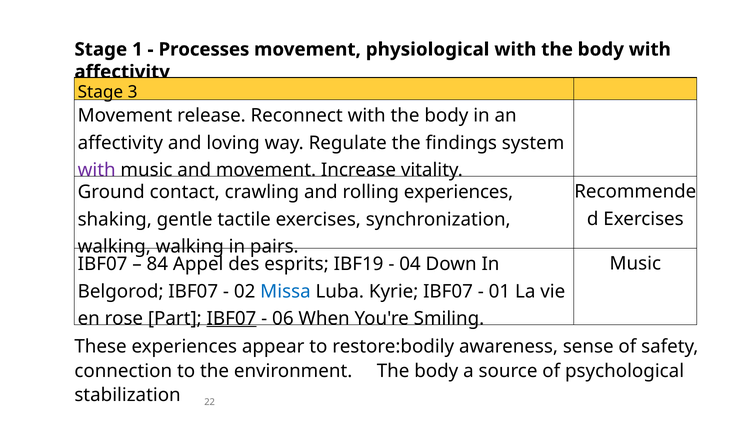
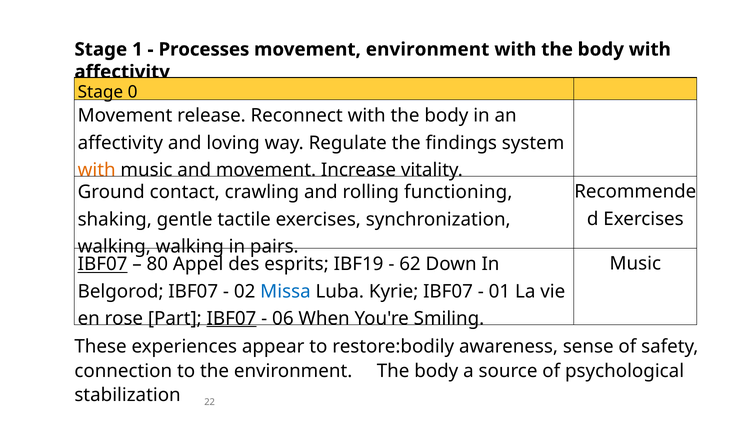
movement physiological: physiological -> environment
3: 3 -> 0
with at (97, 170) colour: purple -> orange
rolling experiences: experiences -> functioning
IBF07 at (103, 265) underline: none -> present
84: 84 -> 80
04: 04 -> 62
